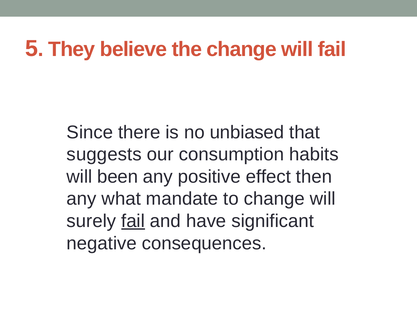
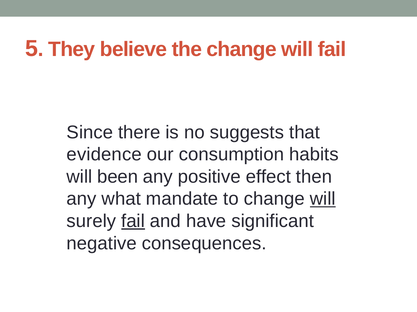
unbiased: unbiased -> suggests
suggests: suggests -> evidence
will at (323, 199) underline: none -> present
